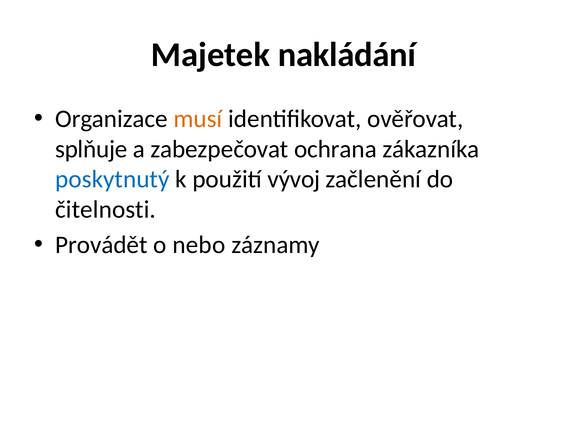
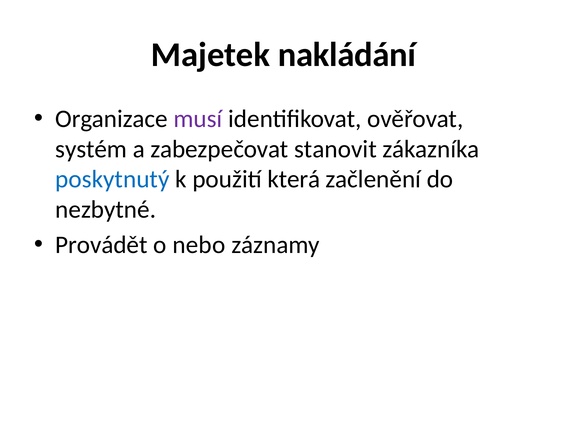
musí colour: orange -> purple
splňuje: splňuje -> systém
ochrana: ochrana -> stanovit
vývoj: vývoj -> která
čitelnosti: čitelnosti -> nezbytné
